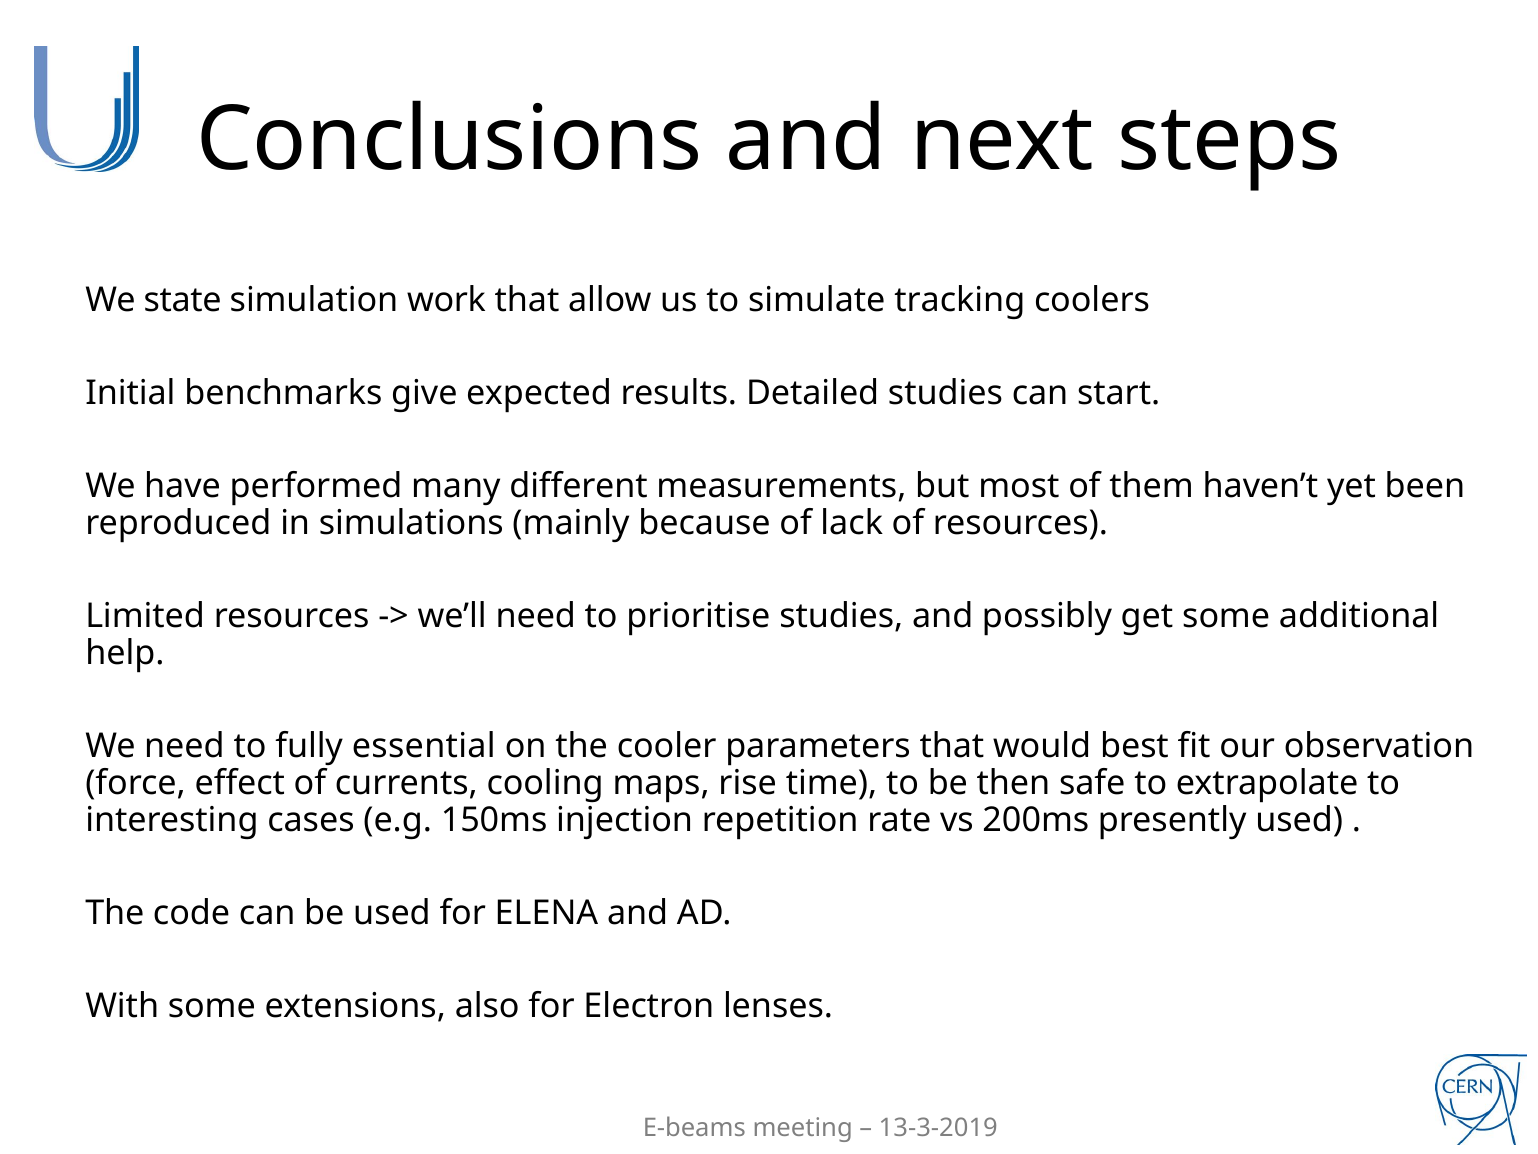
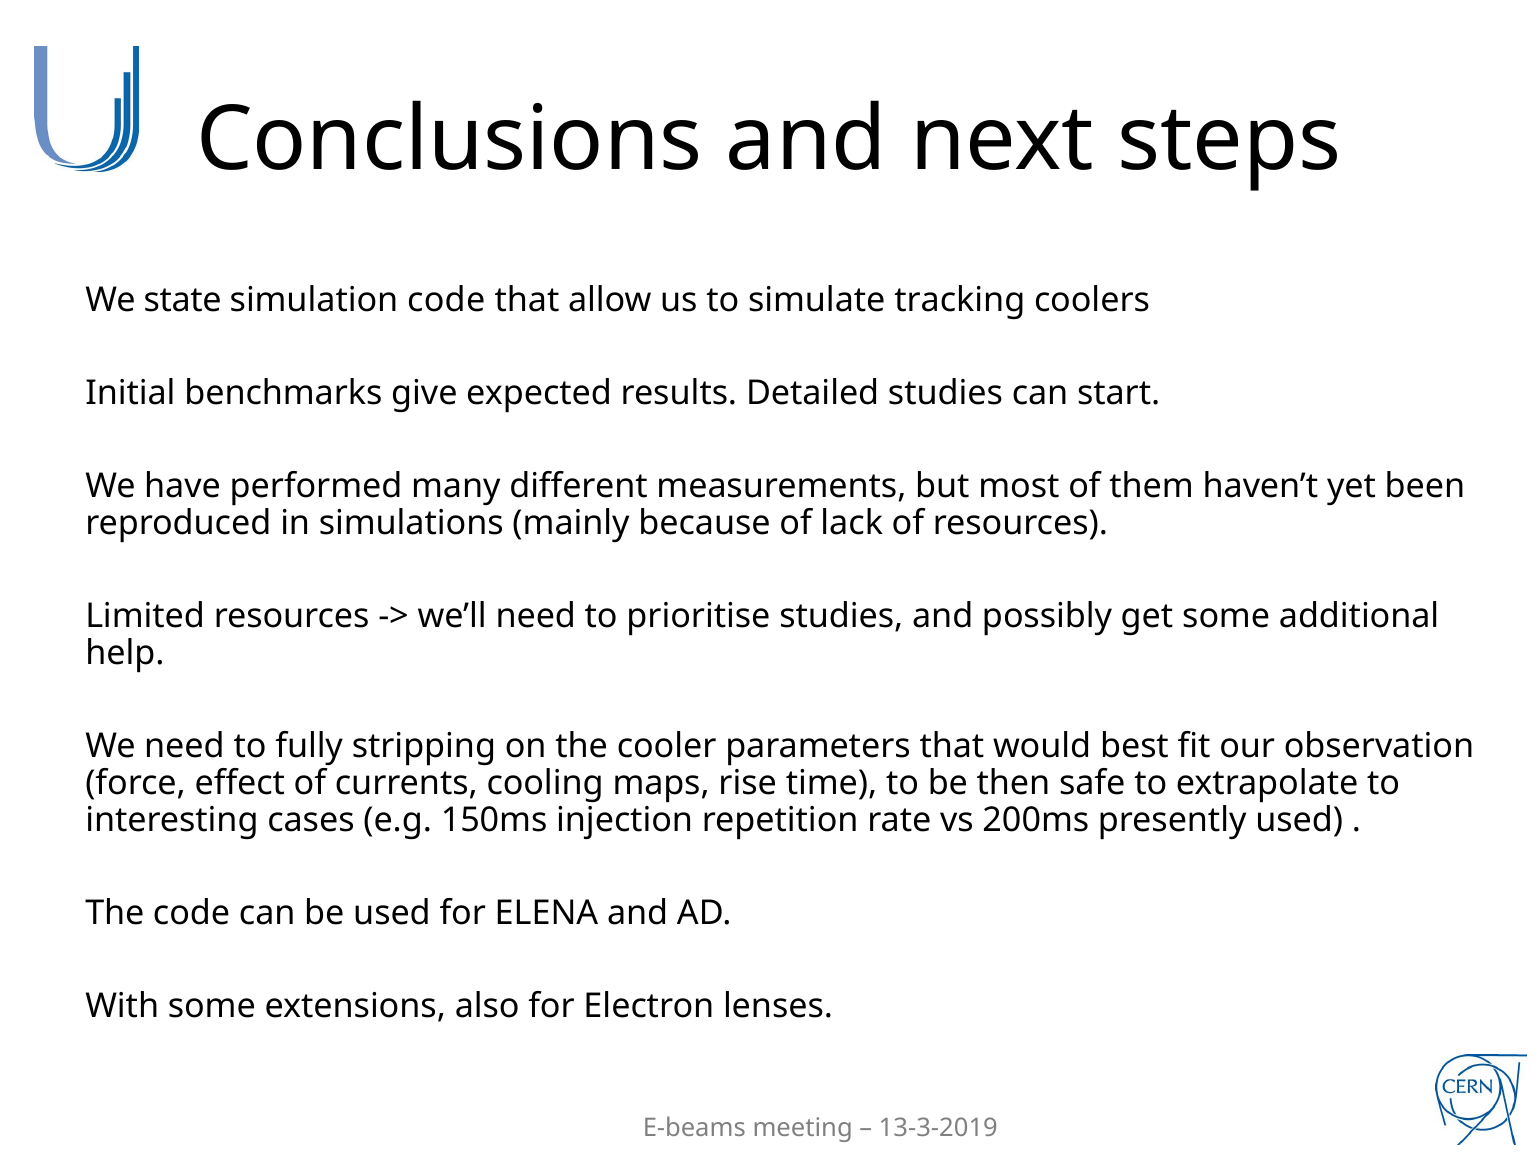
simulation work: work -> code
essential: essential -> stripping
